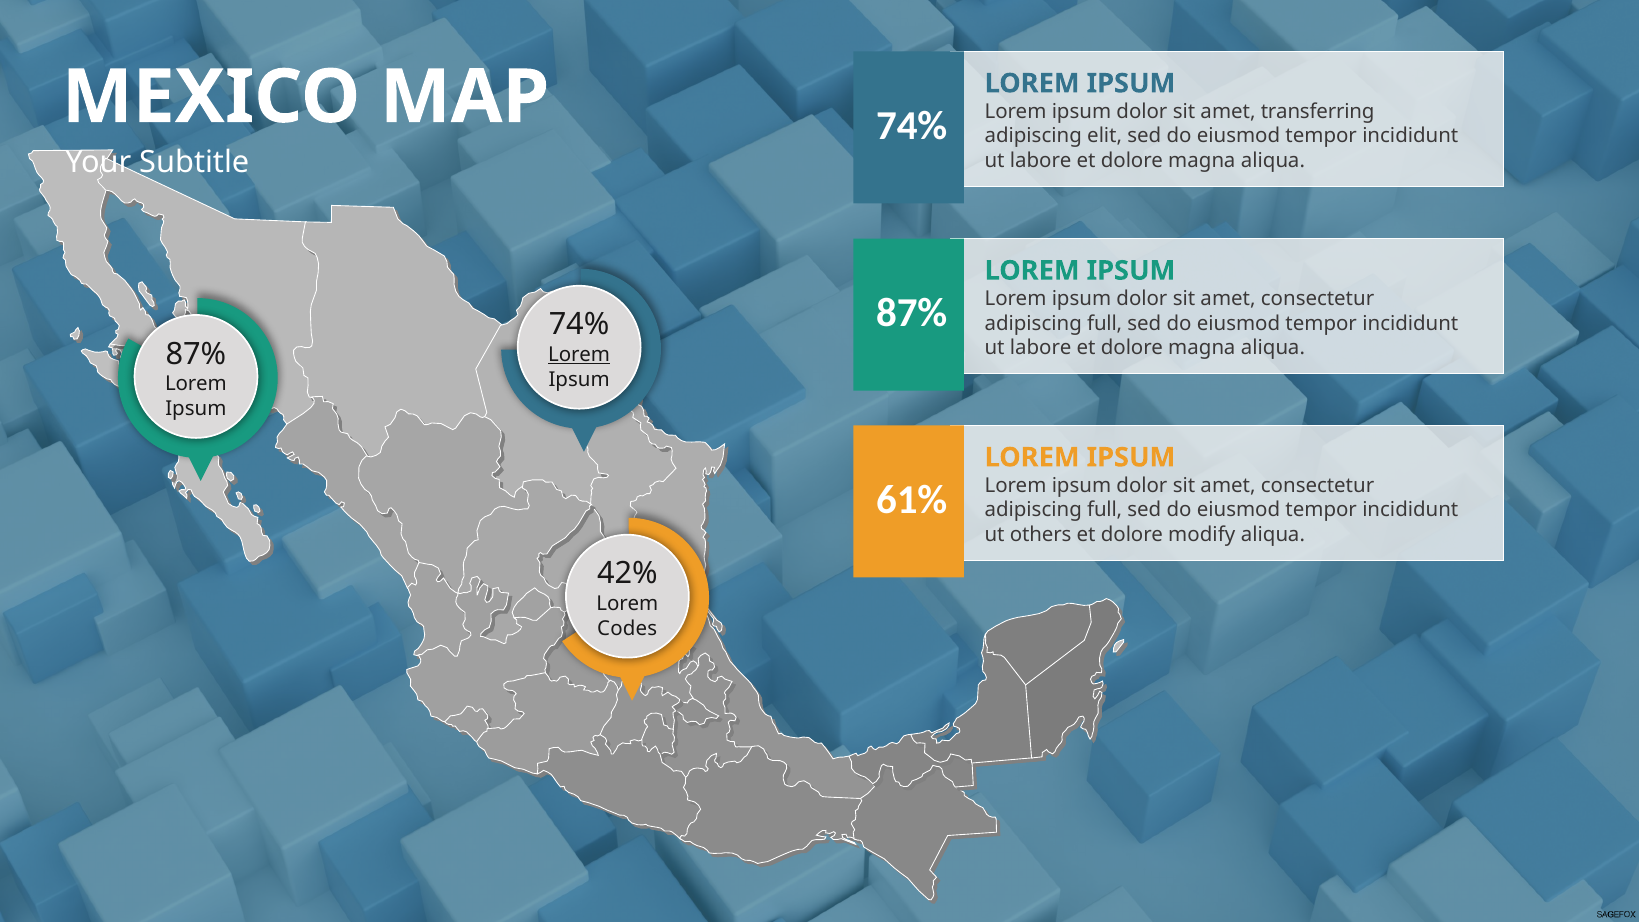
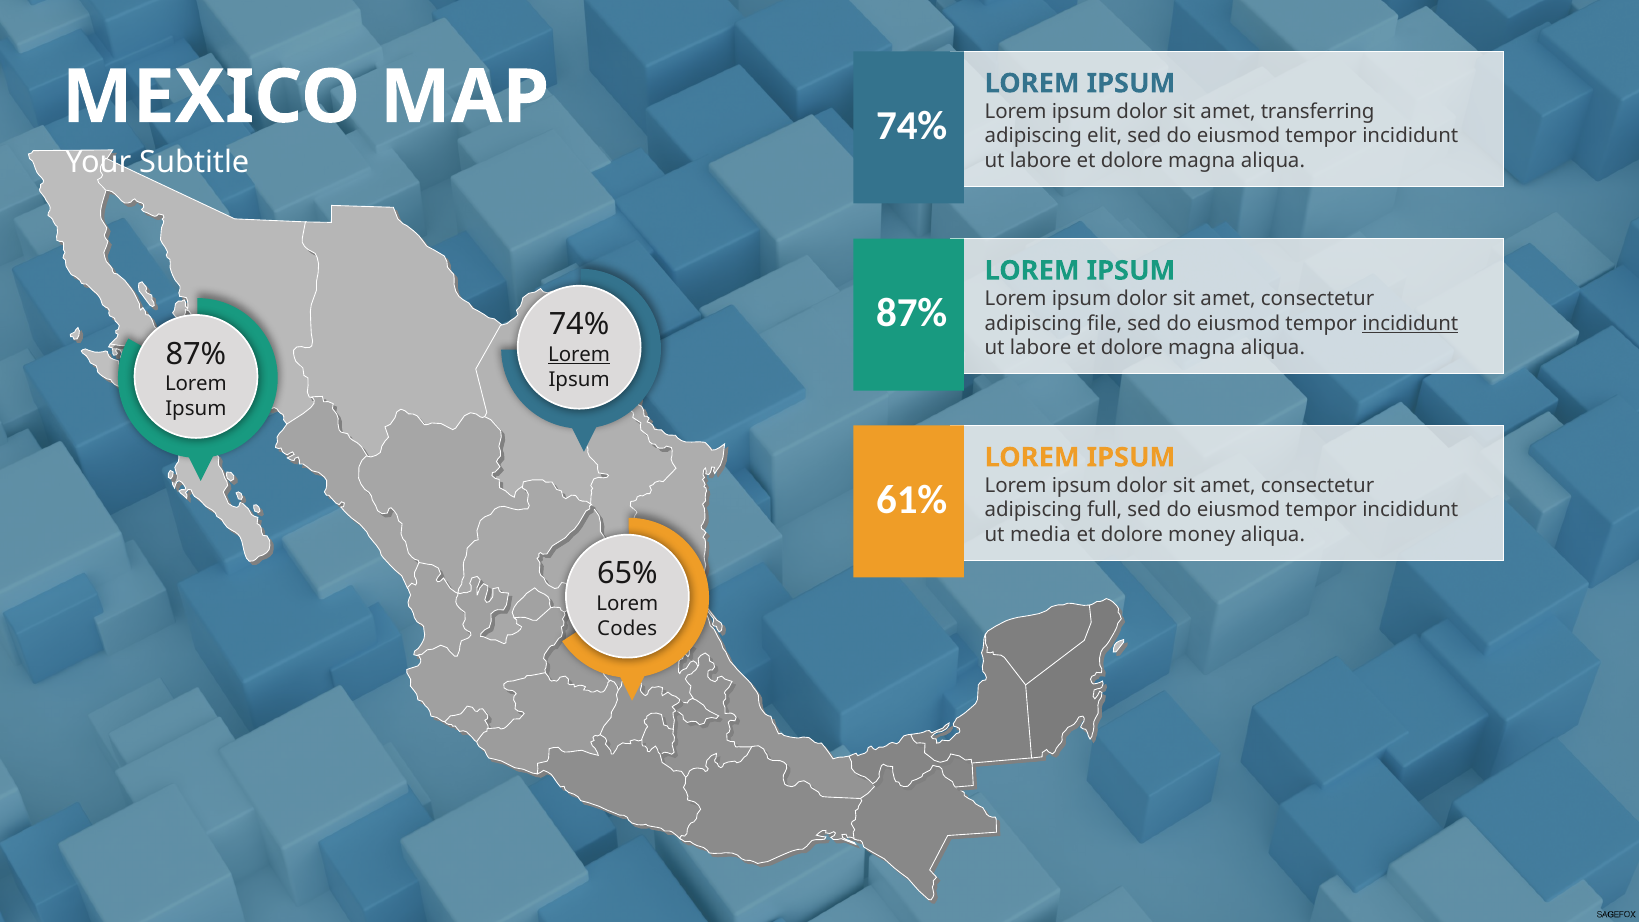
full at (1105, 323): full -> file
incididunt at (1410, 323) underline: none -> present
others: others -> media
modify: modify -> money
42%: 42% -> 65%
